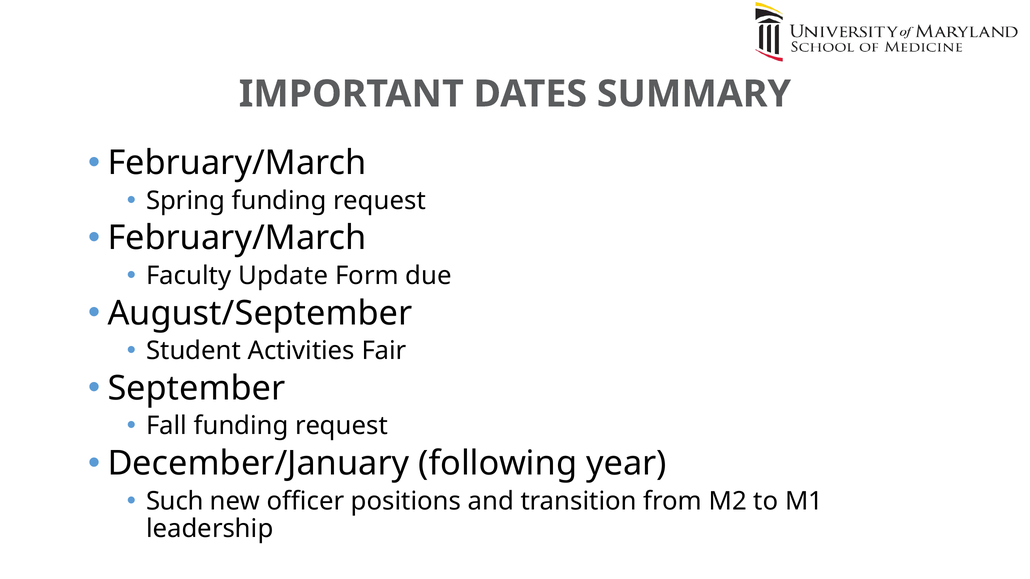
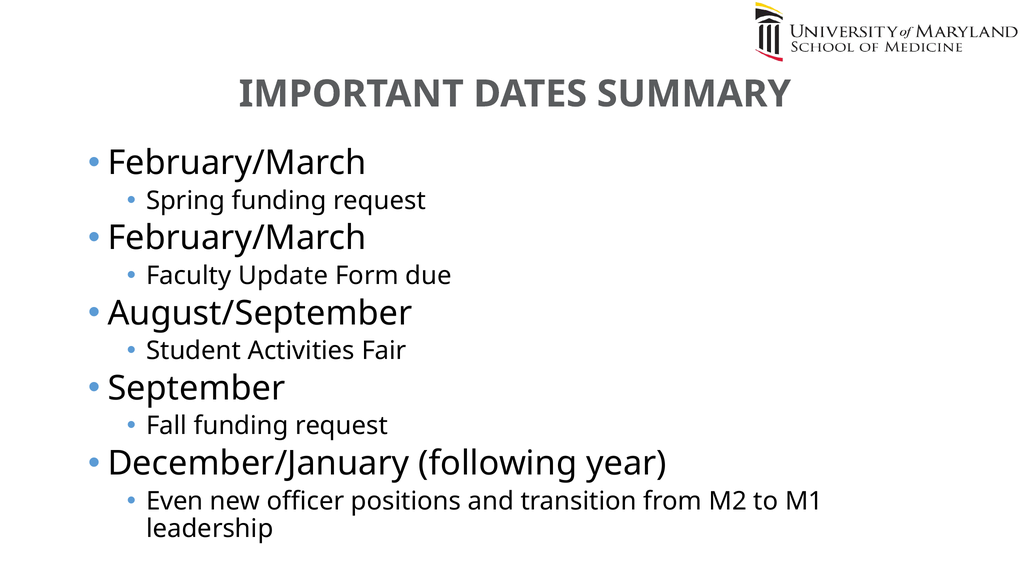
Such: Such -> Even
